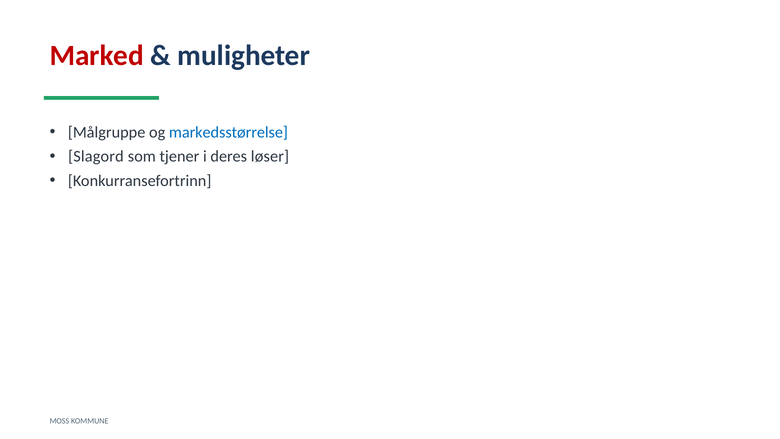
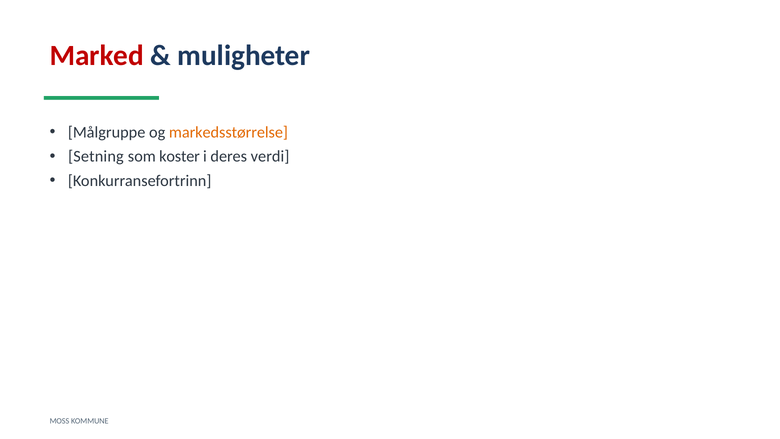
markedsstørrelse colour: blue -> orange
Slagord: Slagord -> Setning
tjener: tjener -> koster
løser: løser -> verdi
